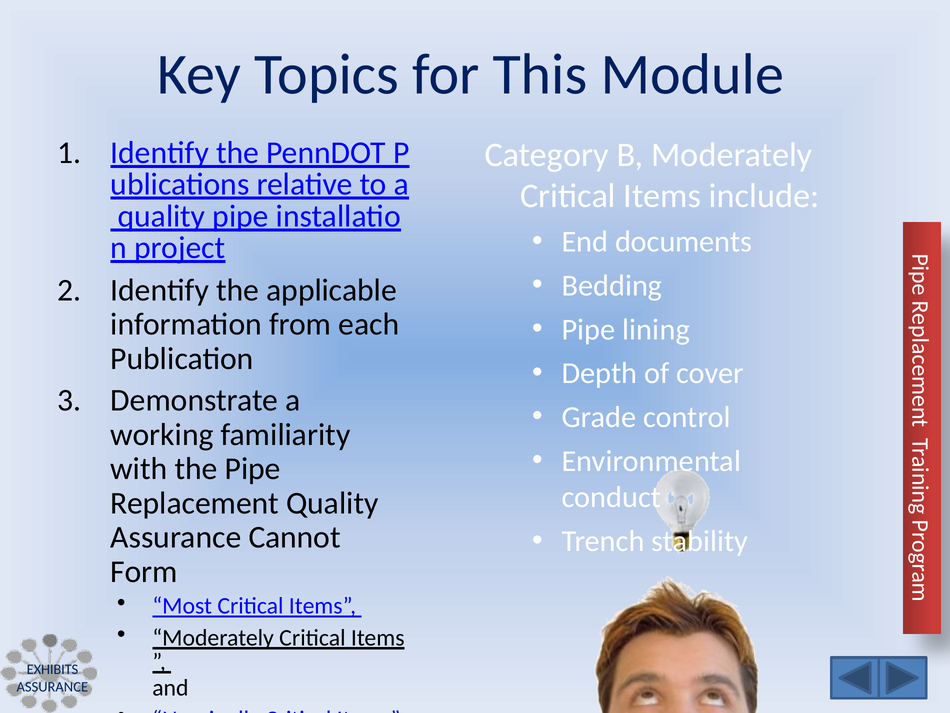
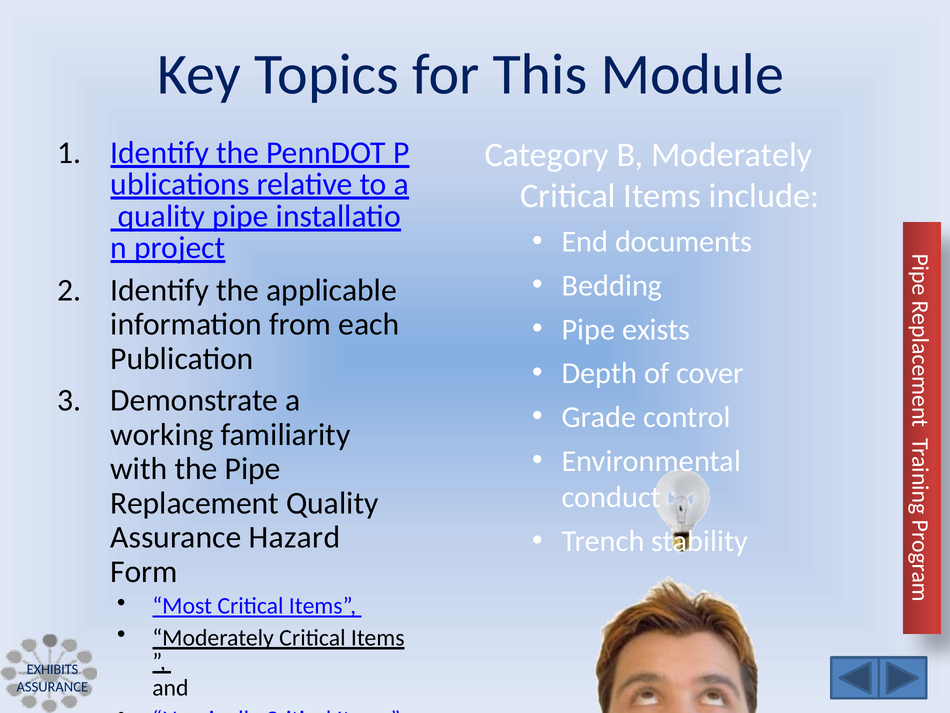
lining: lining -> exists
Cannot: Cannot -> Hazard
